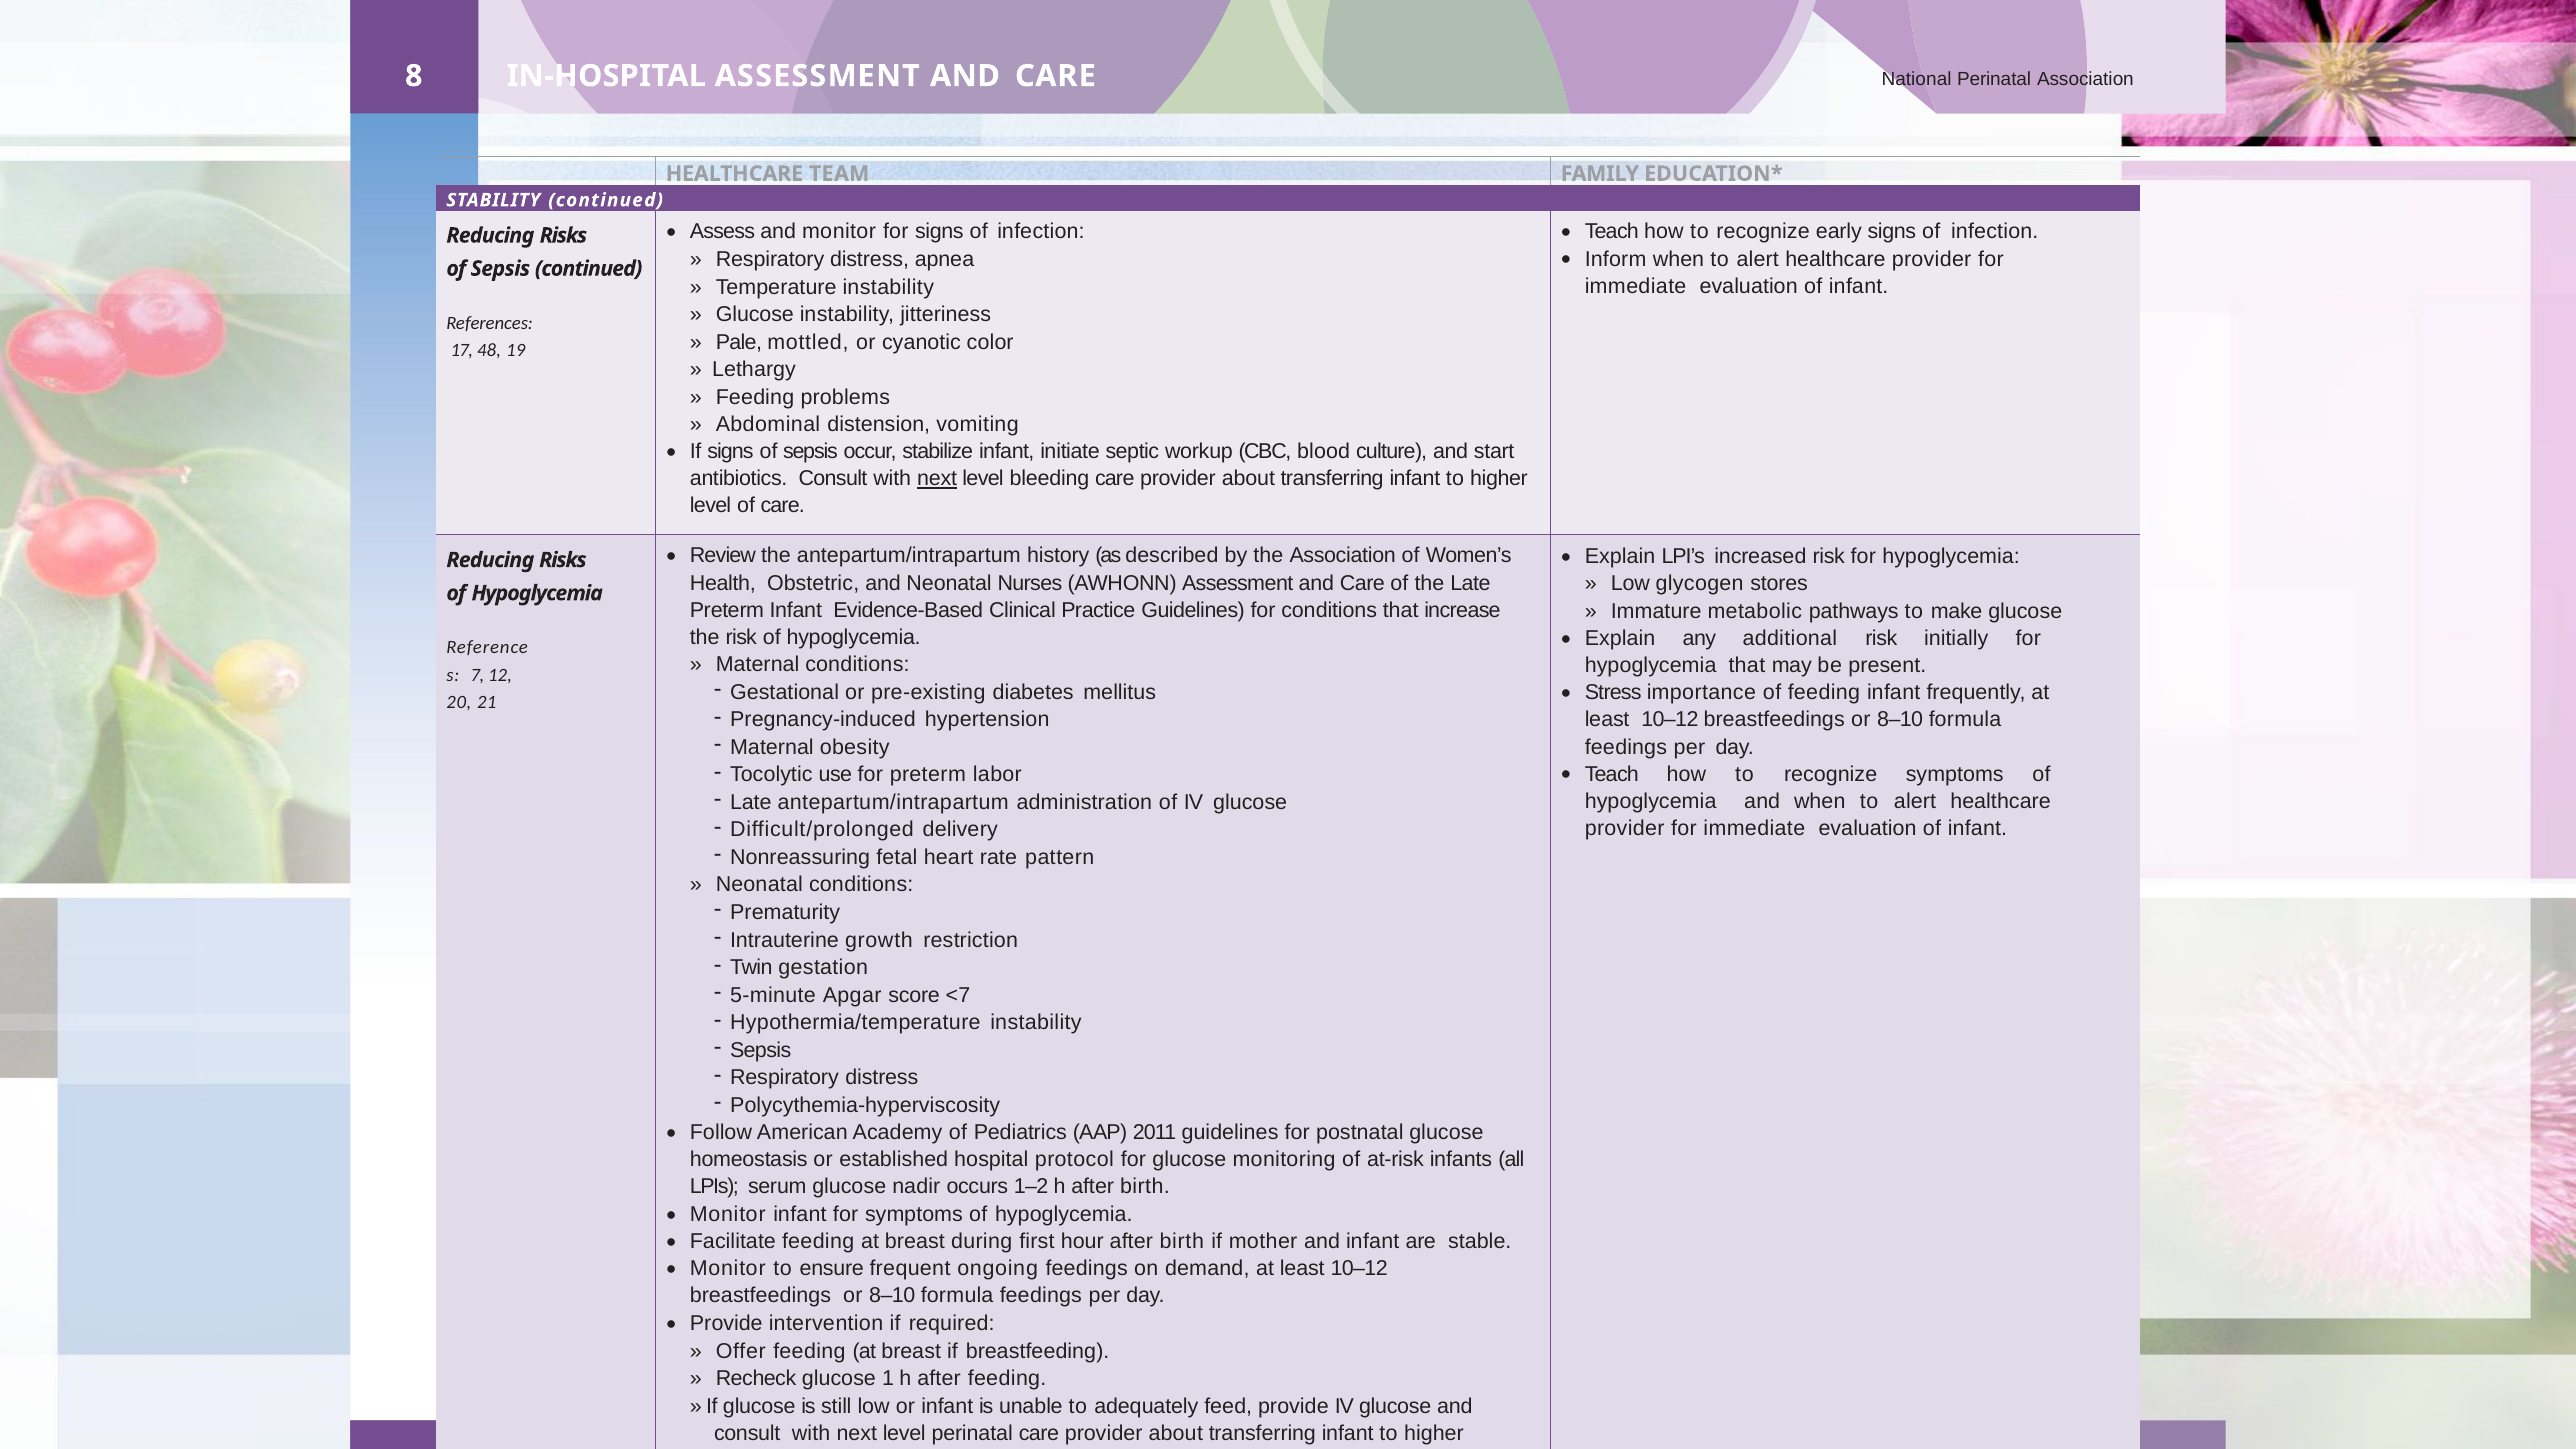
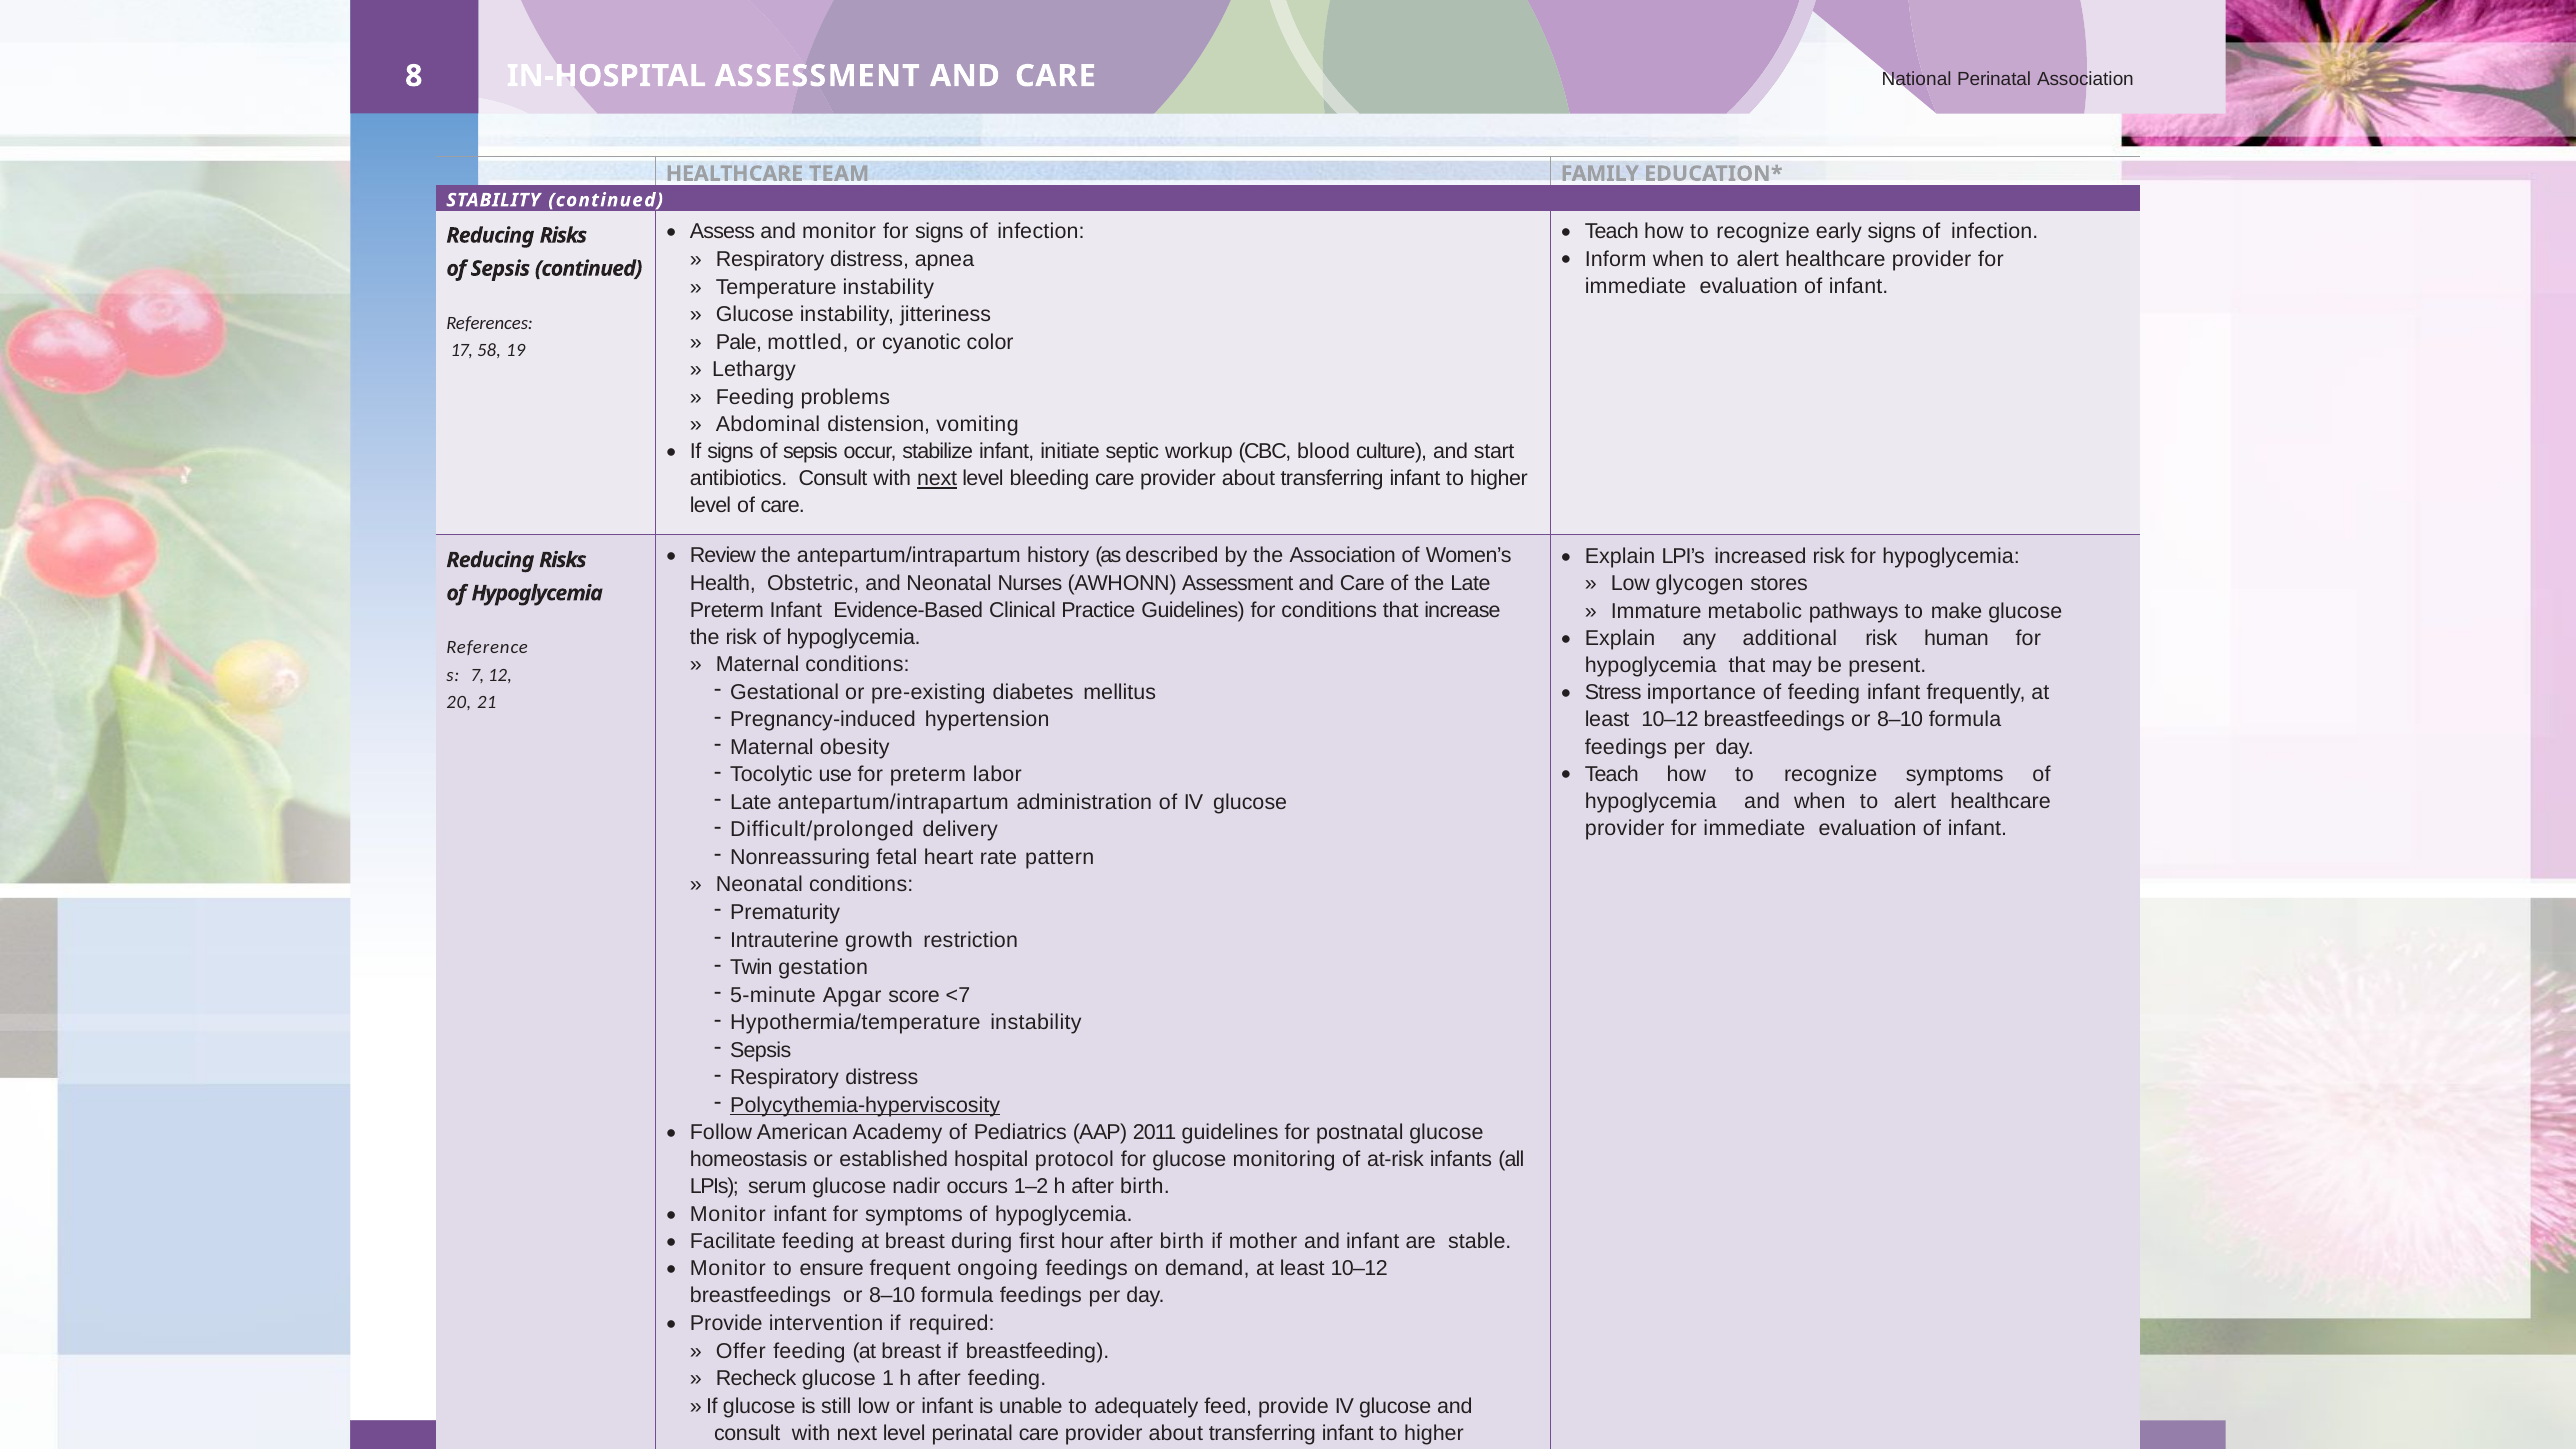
48: 48 -> 58
initially: initially -> human
Polycythemia-hyperviscosity underline: none -> present
